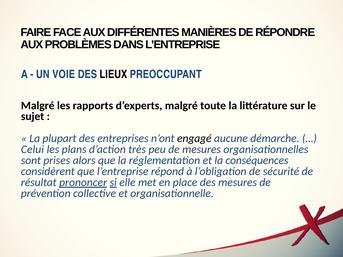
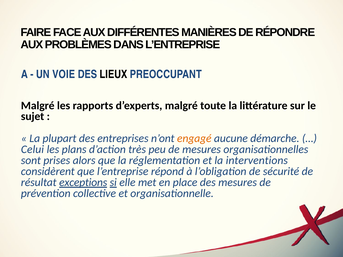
engagé colour: black -> orange
conséquences: conséquences -> interventions
prononcer: prononcer -> exceptions
